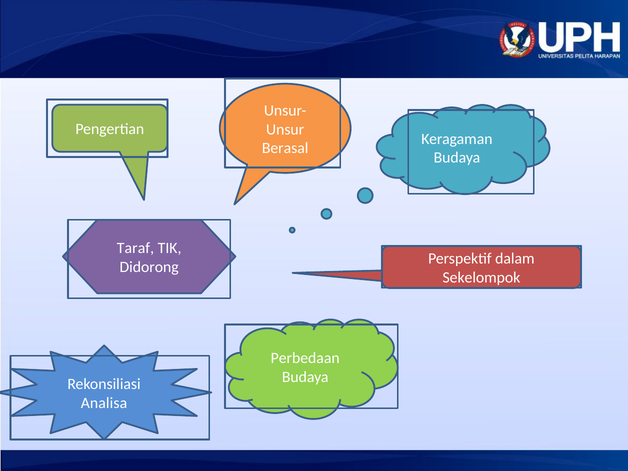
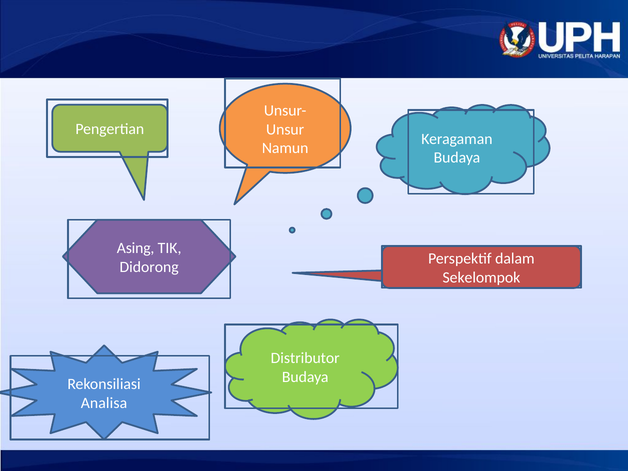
Berasal: Berasal -> Namun
Taraf: Taraf -> Asing
Perbedaan: Perbedaan -> Distributor
